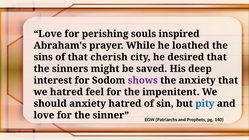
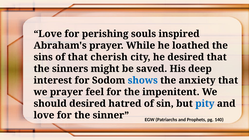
shows colour: purple -> blue
we hatred: hatred -> prayer
should anxiety: anxiety -> desired
